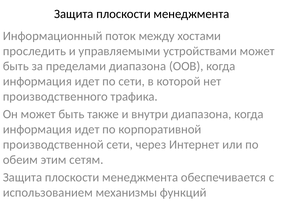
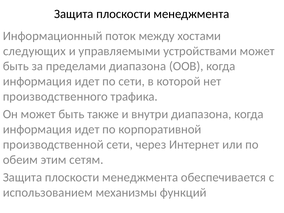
проследить: проследить -> следующих
